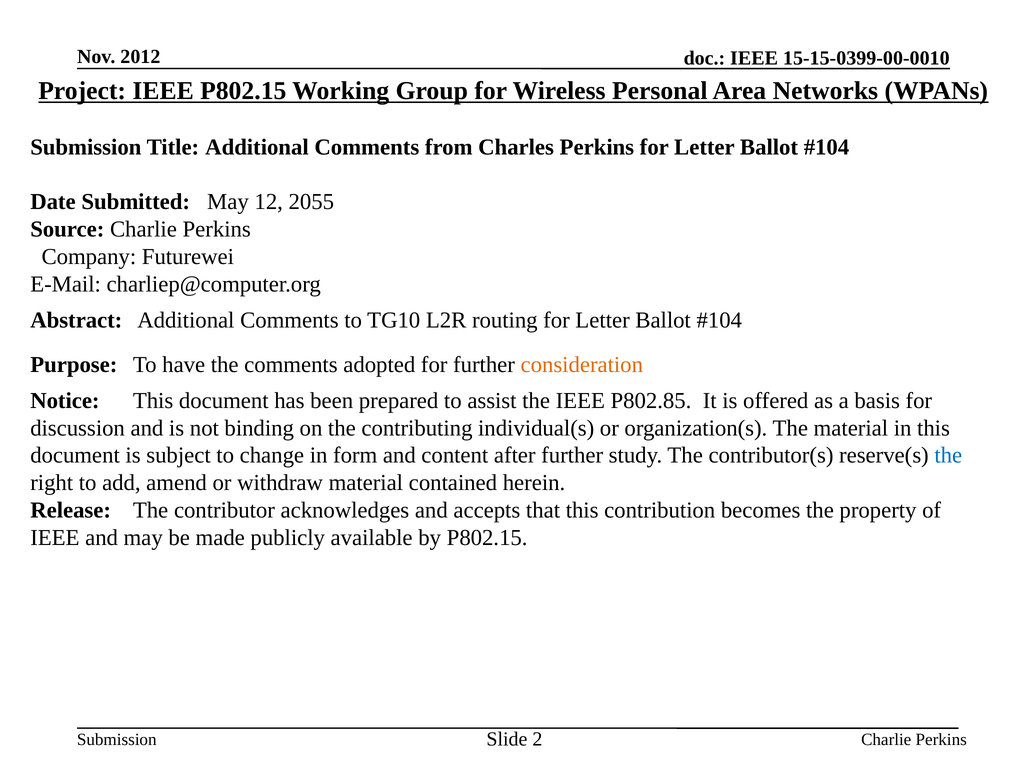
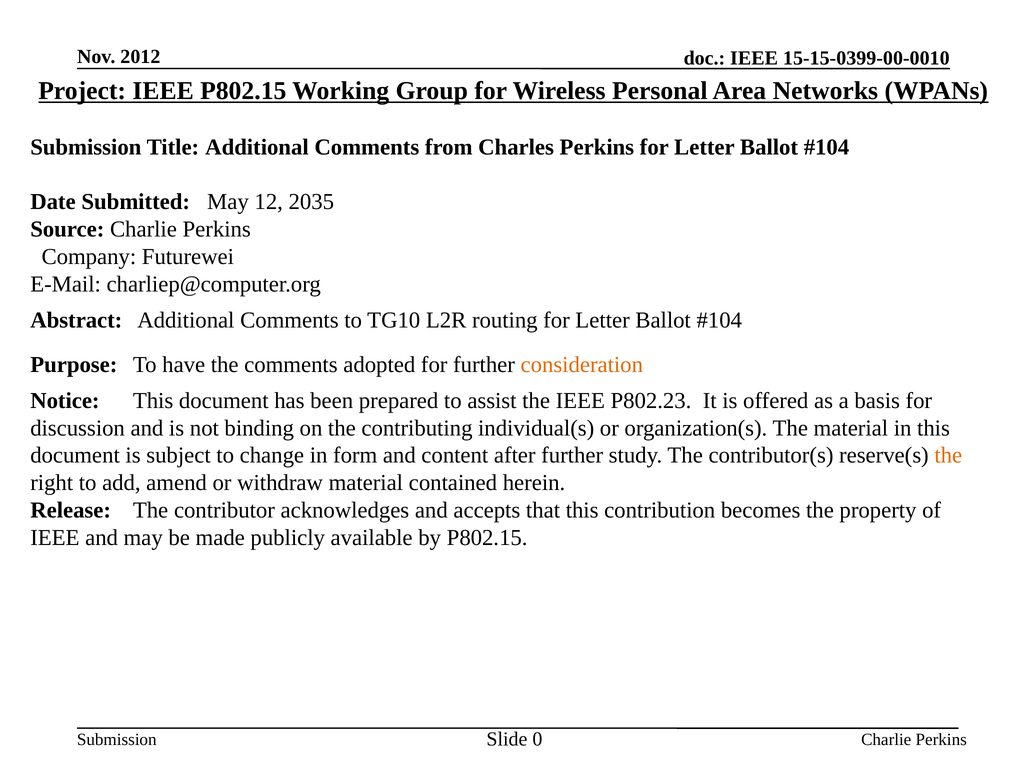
2055: 2055 -> 2035
P802.85: P802.85 -> P802.23
the at (948, 455) colour: blue -> orange
2: 2 -> 0
